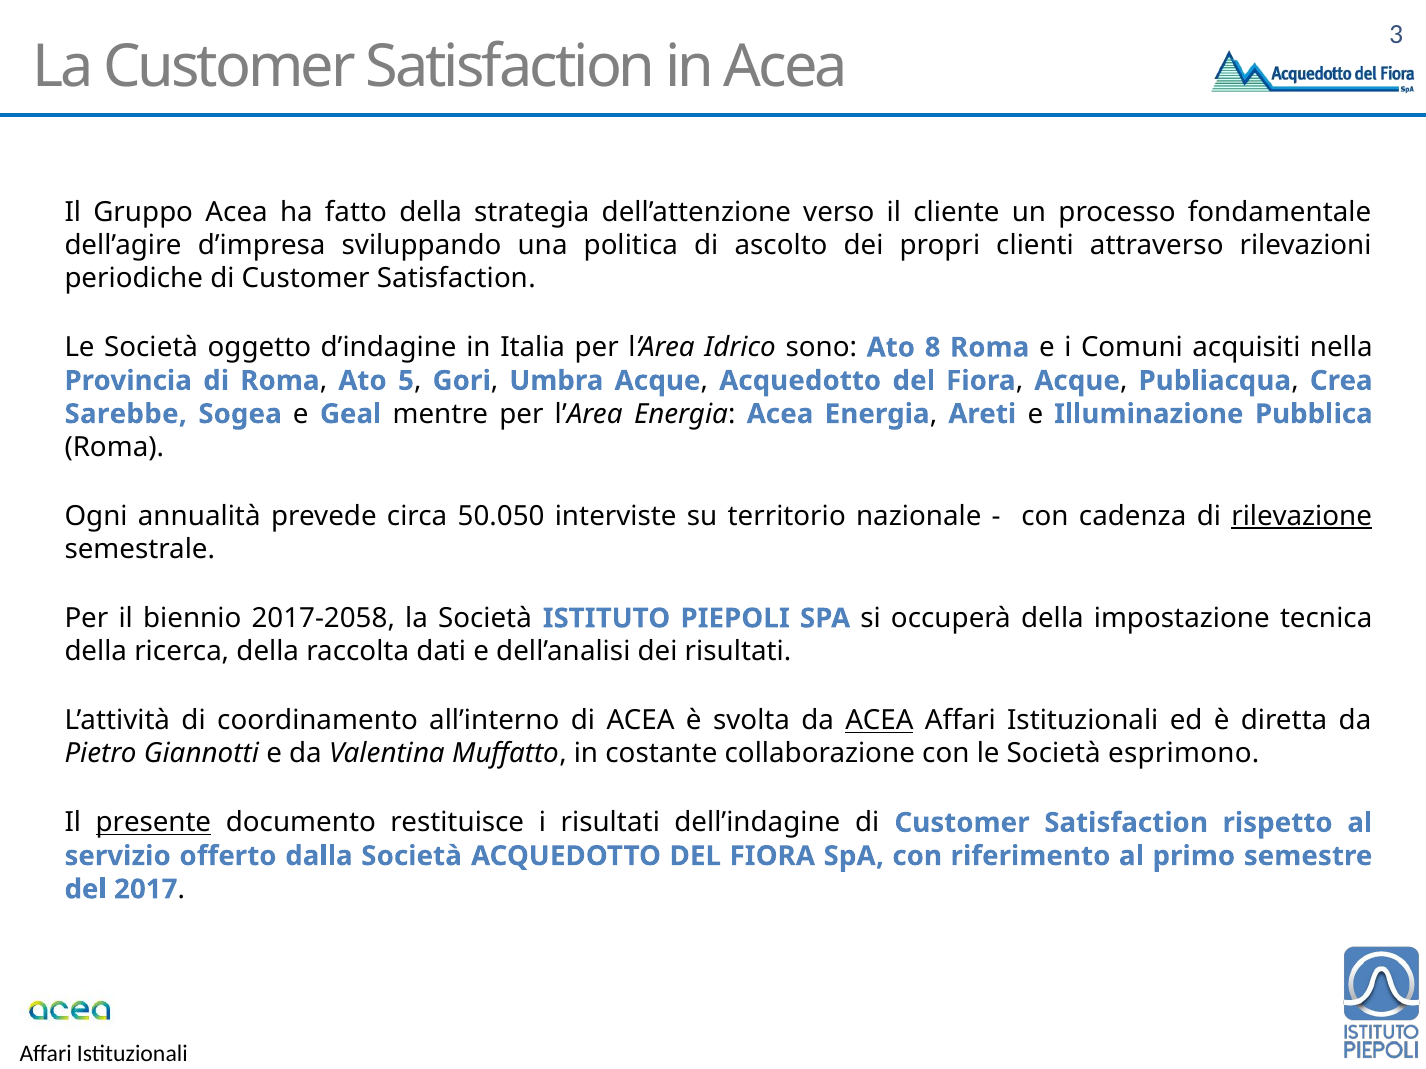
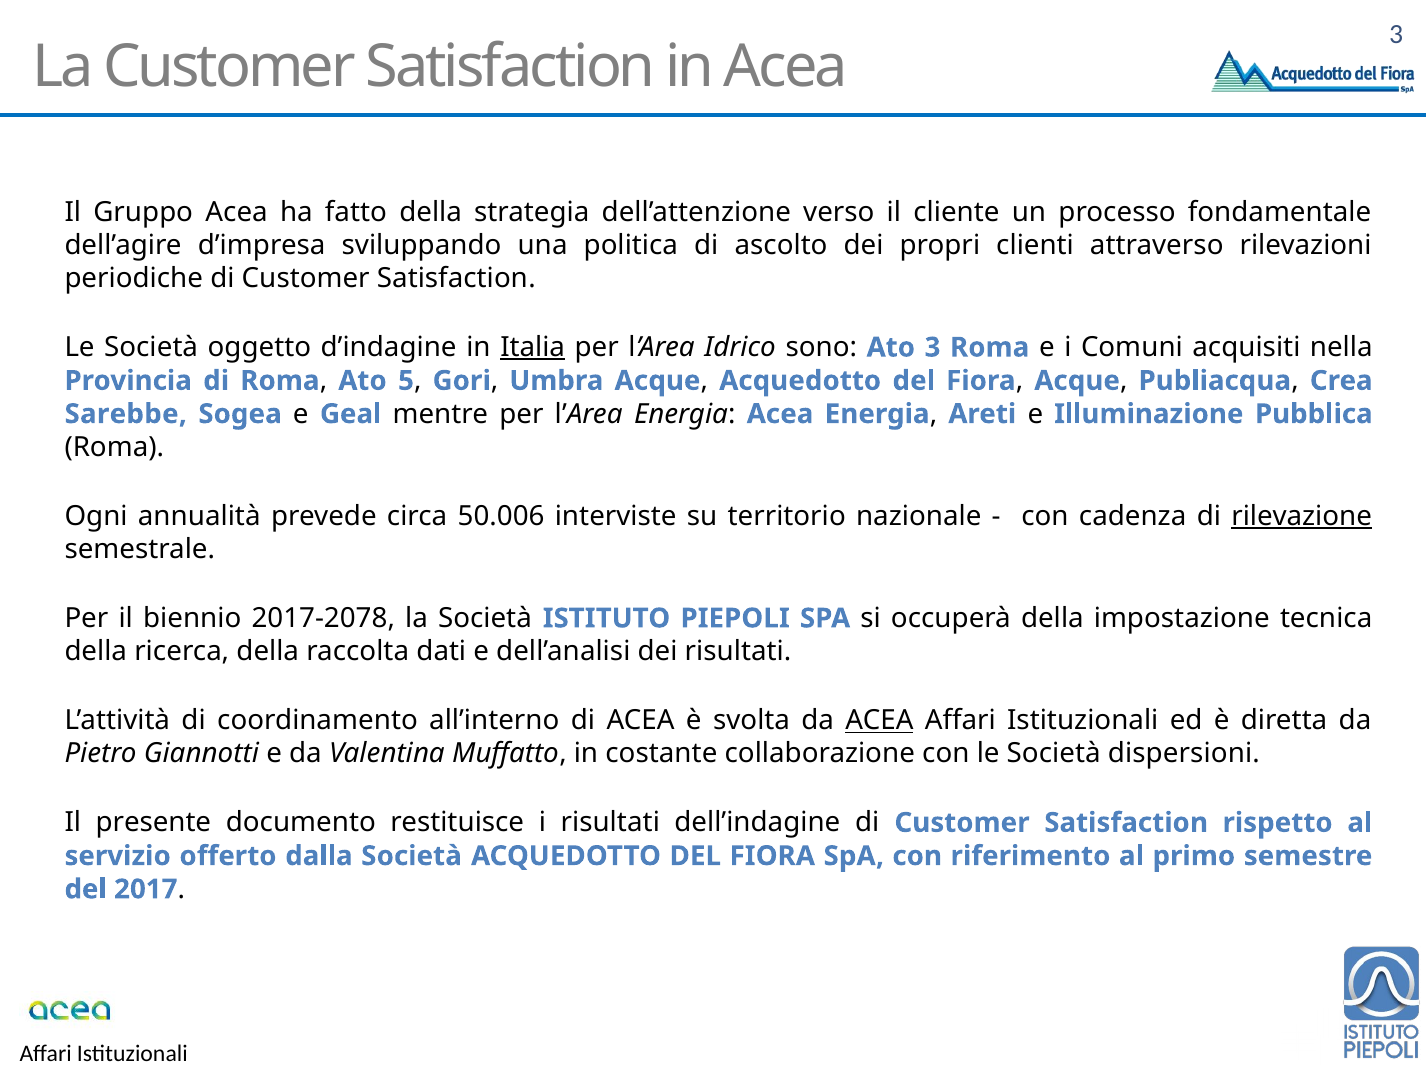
Italia underline: none -> present
Ato 8: 8 -> 3
50.050: 50.050 -> 50.006
2017-2058: 2017-2058 -> 2017-2078
esprimono: esprimono -> dispersioni
presente underline: present -> none
